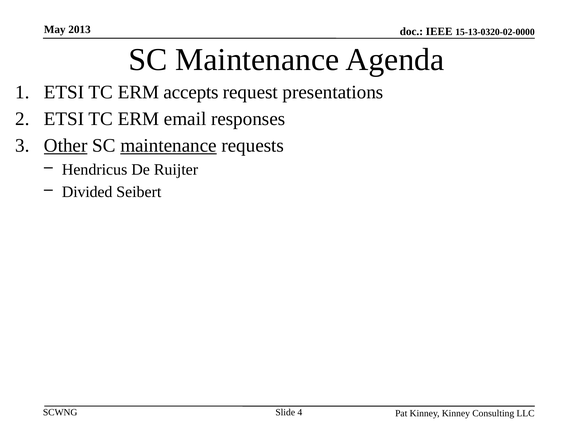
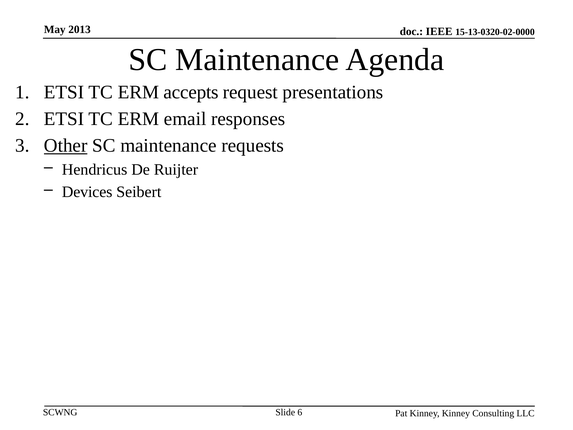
maintenance at (169, 146) underline: present -> none
Divided: Divided -> Devices
4: 4 -> 6
